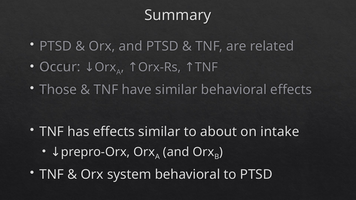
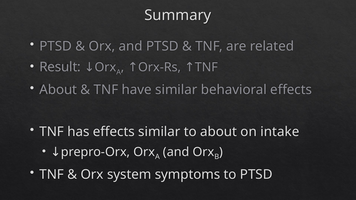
Occur: Occur -> Result
Those at (58, 90): Those -> About
system behavioral: behavioral -> symptoms
